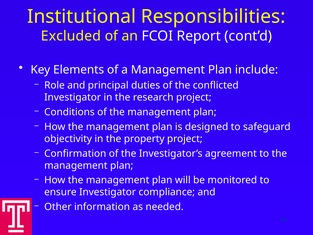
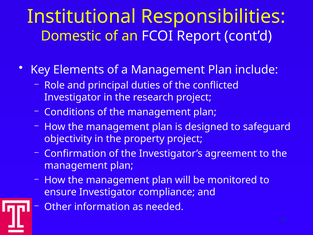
Excluded: Excluded -> Domestic
